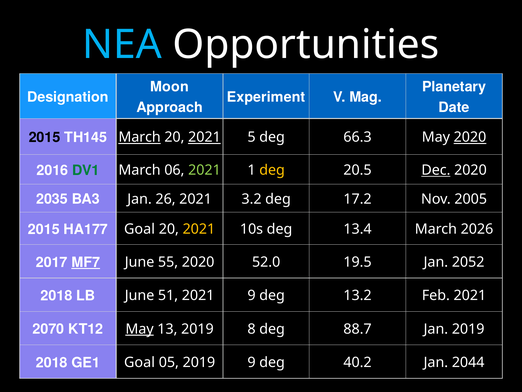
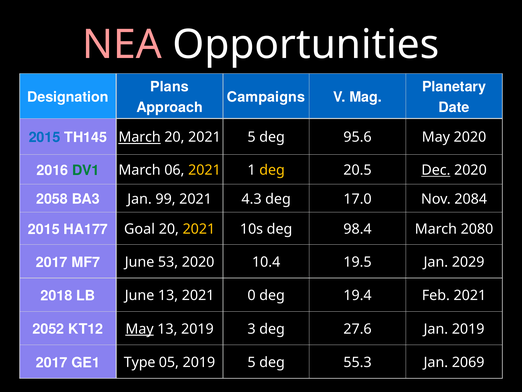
NEA colour: light blue -> pink
Moon: Moon -> Plans
Experiment: Experiment -> Campaigns
2015 at (45, 137) colour: black -> blue
2021 at (204, 137) underline: present -> none
66.3: 66.3 -> 95.6
2020 at (470, 137) underline: present -> none
2021 at (204, 170) colour: light green -> yellow
2035: 2035 -> 2058
26: 26 -> 99
3.2: 3.2 -> 4.3
17.2: 17.2 -> 17.0
2005: 2005 -> 2084
13.4: 13.4 -> 98.4
2026: 2026 -> 2080
MF7 underline: present -> none
55: 55 -> 53
52.0: 52.0 -> 10.4
2052: 2052 -> 2029
June 51: 51 -> 13
2021 9: 9 -> 0
13.2: 13.2 -> 19.4
2070: 2070 -> 2052
8: 8 -> 3
88.7: 88.7 -> 27.6
2018 at (52, 362): 2018 -> 2017
GE1 Goal: Goal -> Type
2019 9: 9 -> 5
40.2: 40.2 -> 55.3
2044: 2044 -> 2069
